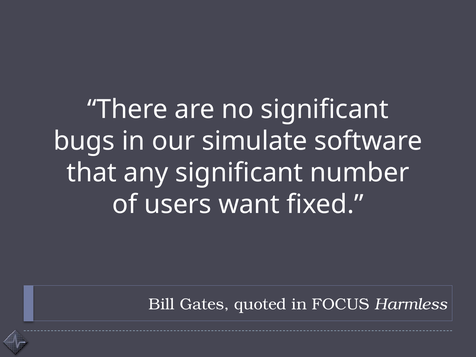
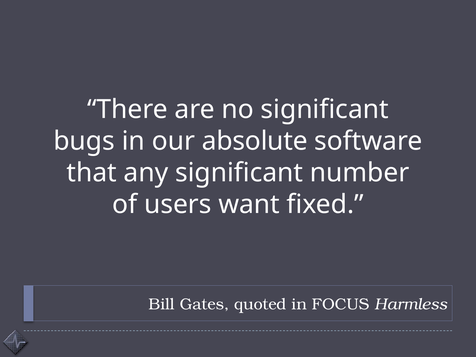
simulate: simulate -> absolute
